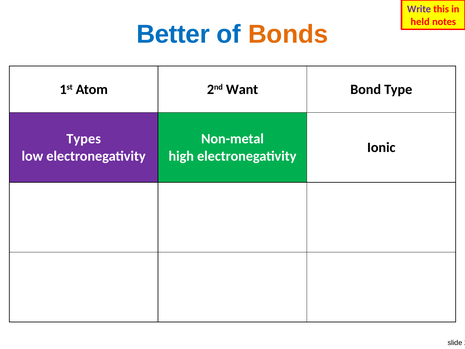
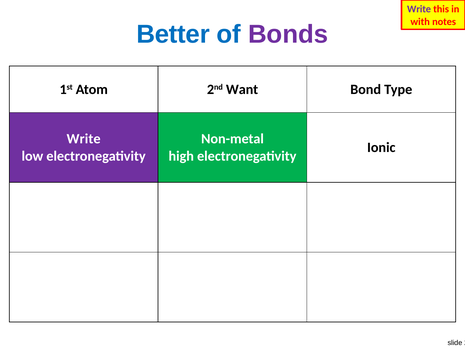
held: held -> with
Bonds colour: orange -> purple
Types at (84, 139): Types -> Write
